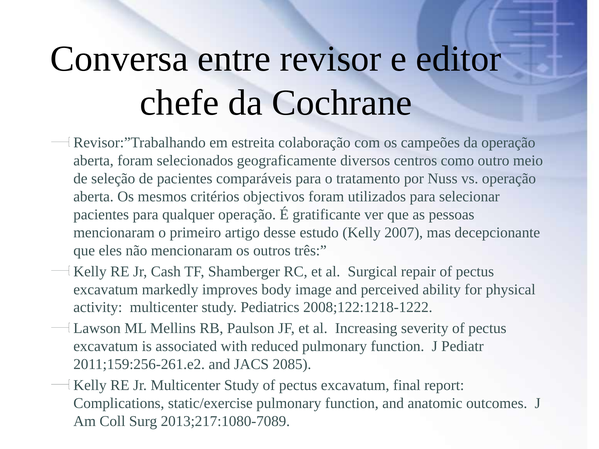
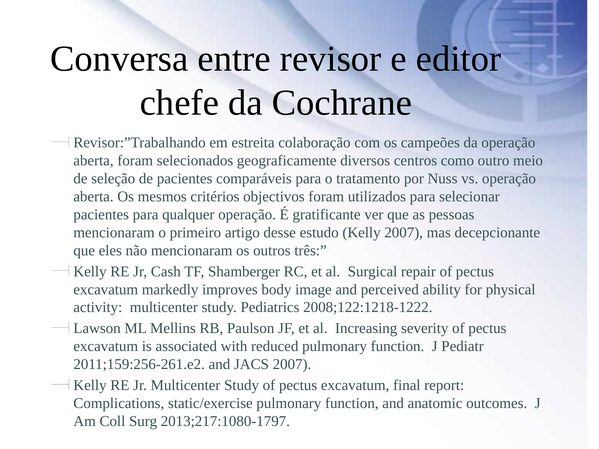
JACS 2085: 2085 -> 2007
2013;217:1080-7089: 2013;217:1080-7089 -> 2013;217:1080-1797
